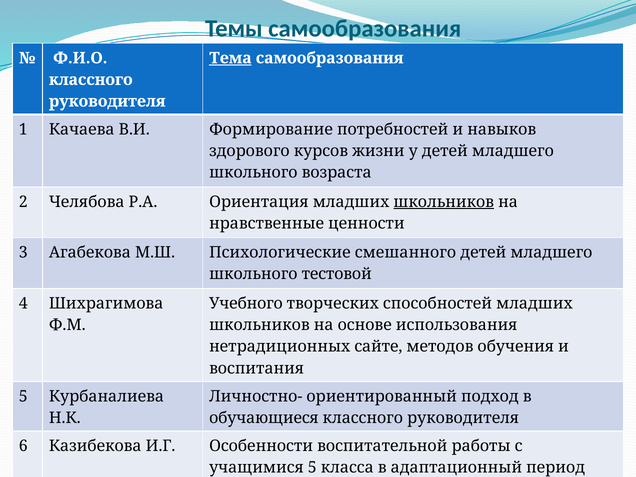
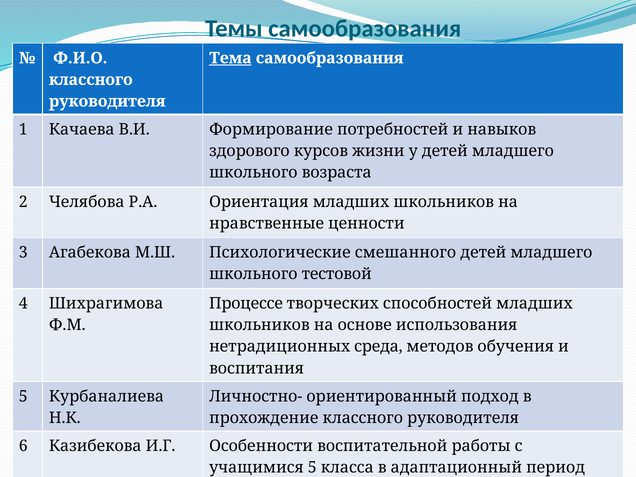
школьников at (444, 202) underline: present -> none
Учебного: Учебного -> Процессе
сайте: сайте -> среда
обучающиеся: обучающиеся -> прохождение
